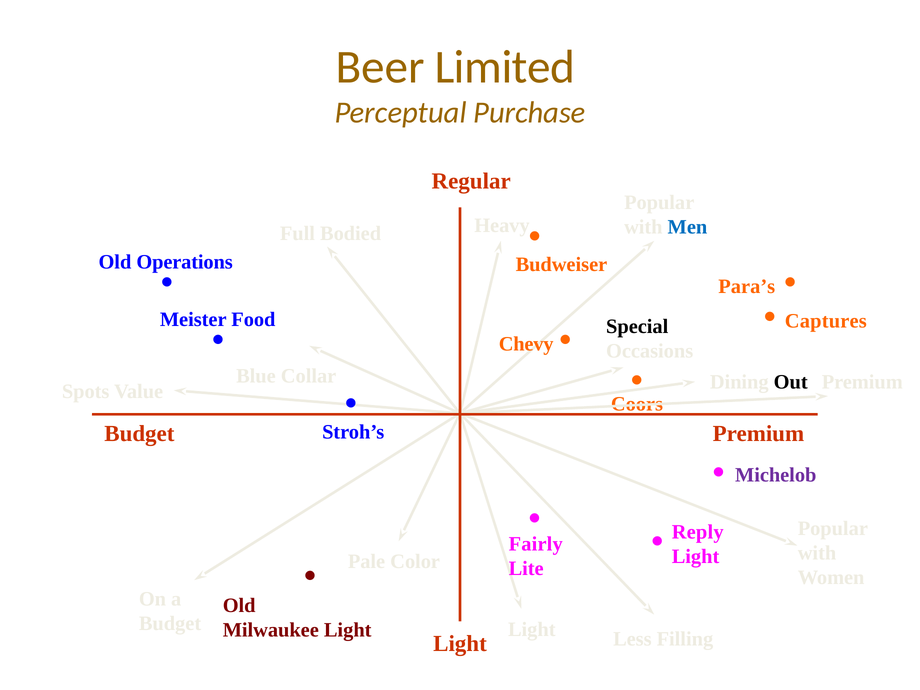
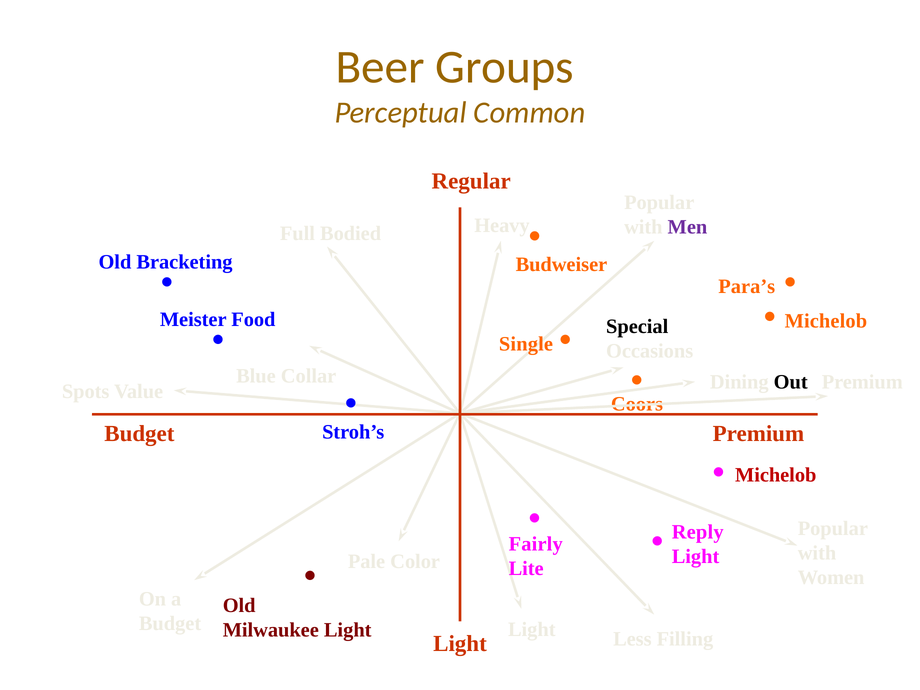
Limited: Limited -> Groups
Purchase: Purchase -> Common
Men colour: blue -> purple
Operations: Operations -> Bracketing
Captures at (826, 321): Captures -> Michelob
Chevy: Chevy -> Single
Michelob at (776, 475) colour: purple -> red
